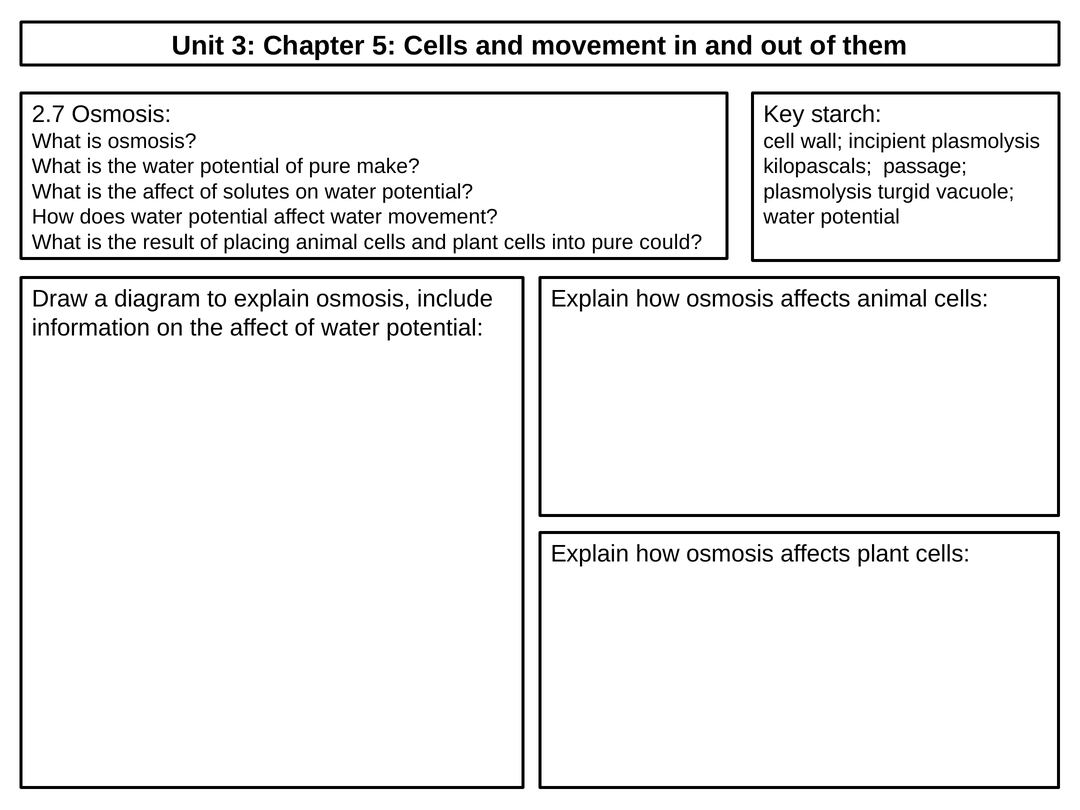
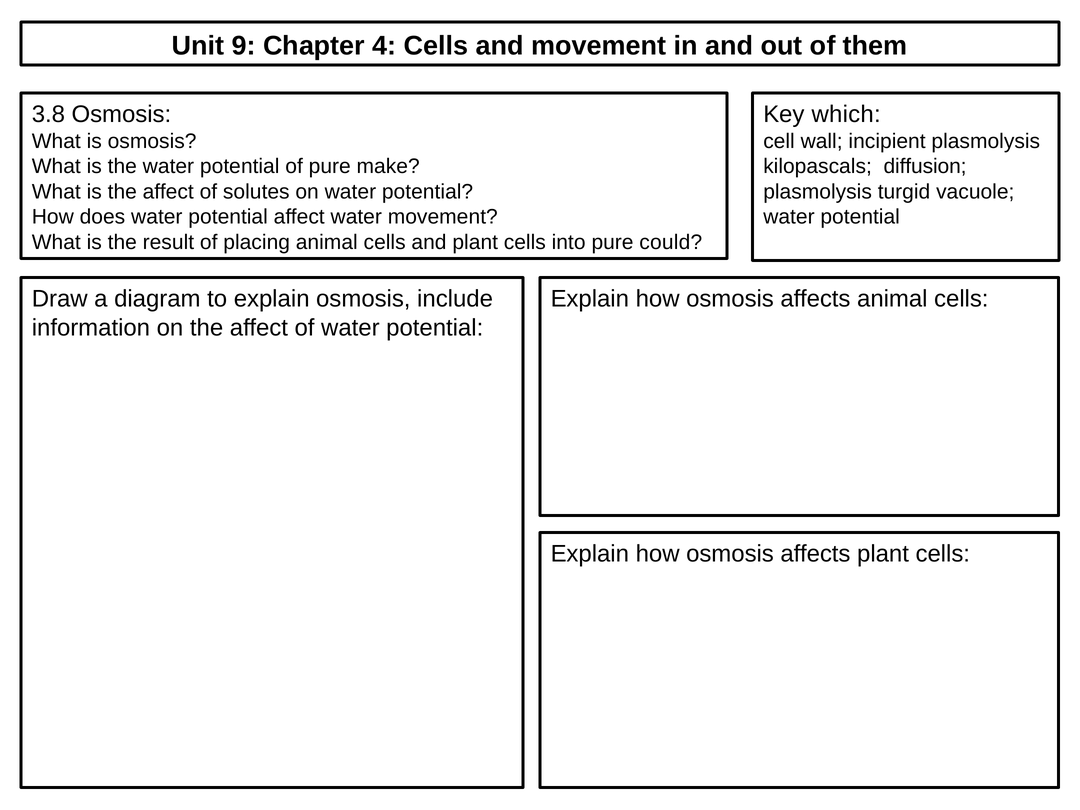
3: 3 -> 9
5: 5 -> 4
2.7: 2.7 -> 3.8
starch: starch -> which
passage: passage -> diffusion
